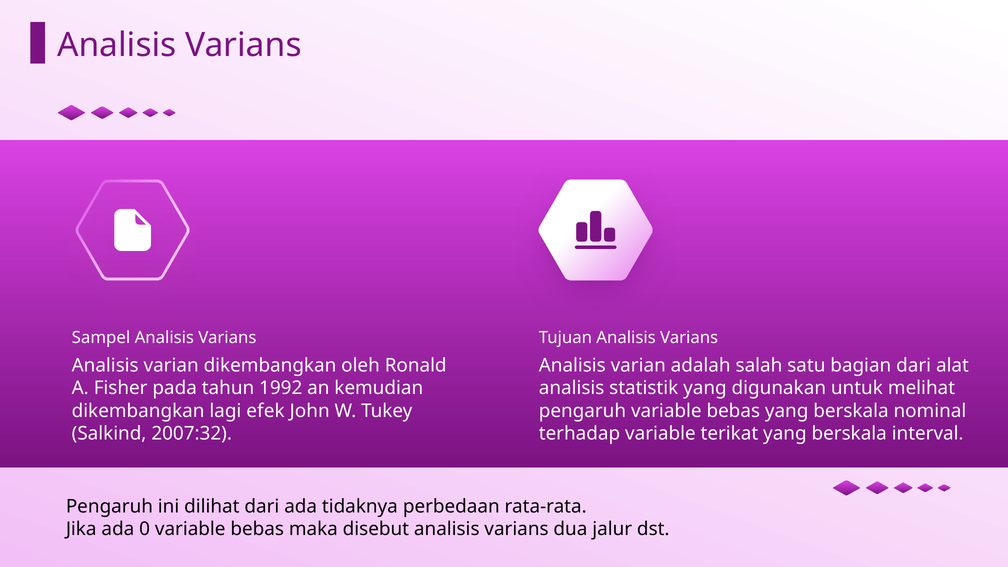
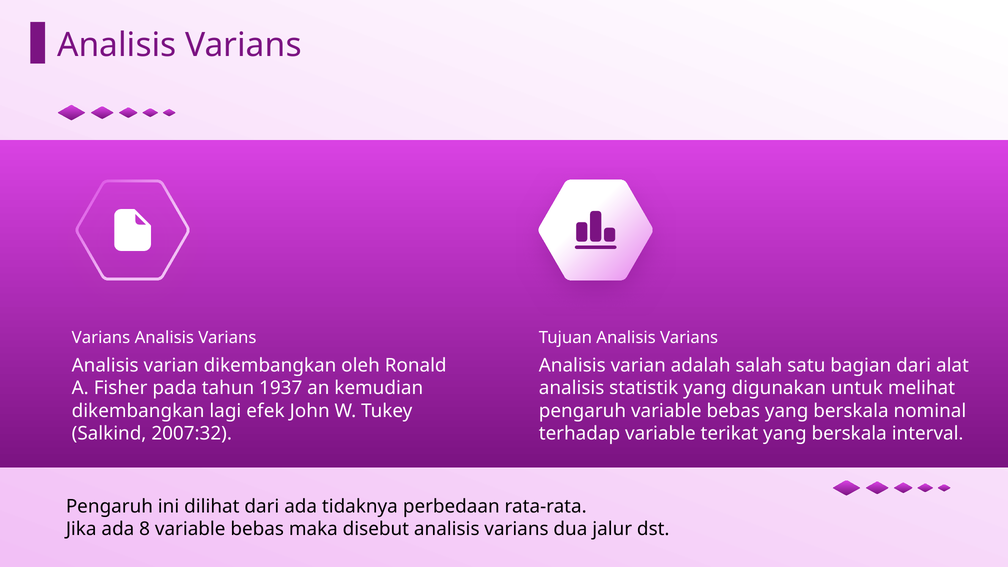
Sampel at (101, 338): Sampel -> Varians
1992: 1992 -> 1937
0: 0 -> 8
